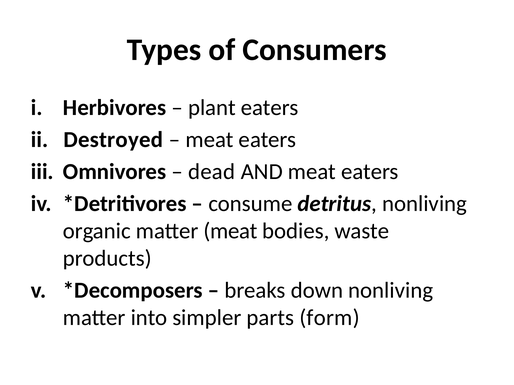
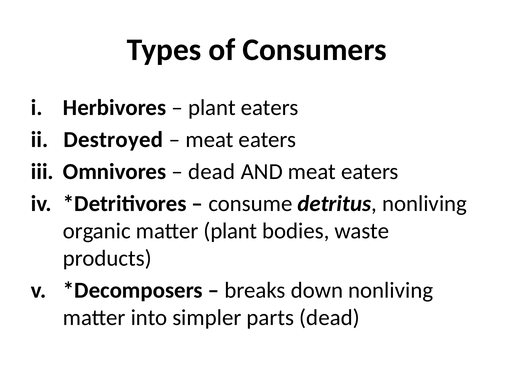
matter meat: meat -> plant
parts form: form -> dead
